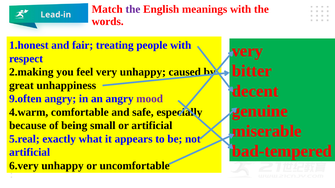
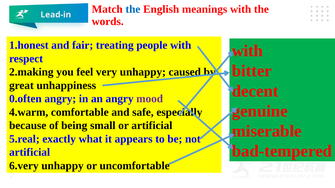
the at (133, 9) colour: purple -> blue
very at (247, 51): very -> with
9.often: 9.often -> 0.often
